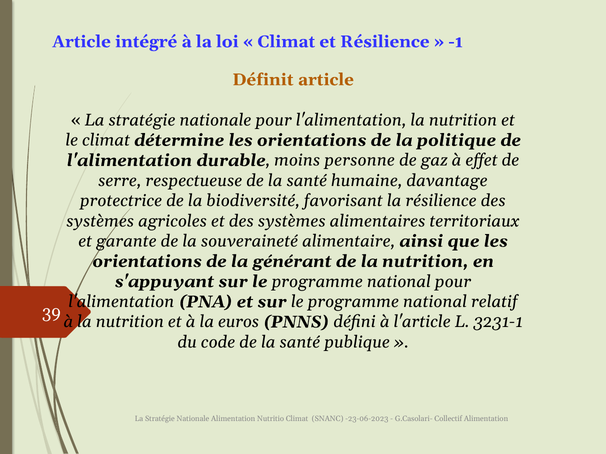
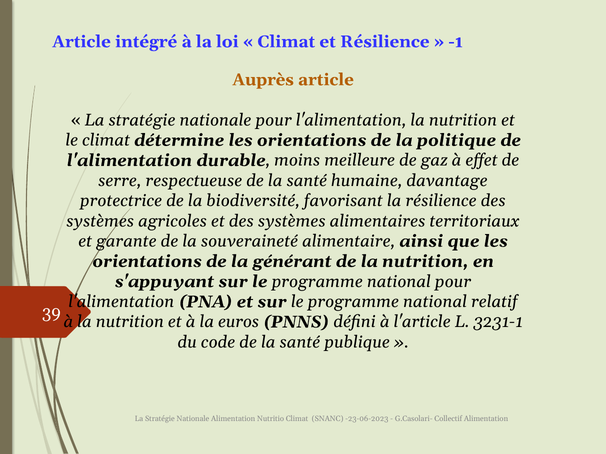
Définit: Définit -> Auprès
personne: personne -> meilleure
